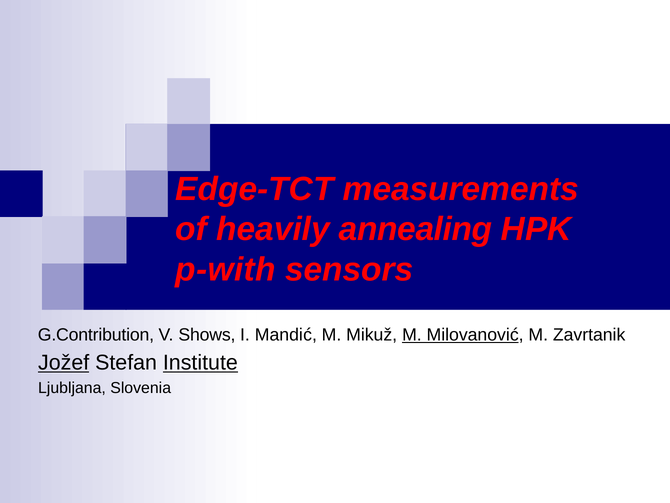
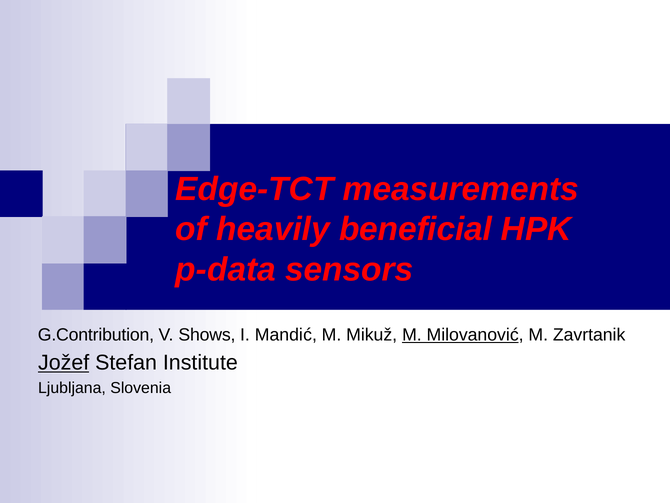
annealing: annealing -> beneficial
p-with: p-with -> p-data
Institute underline: present -> none
